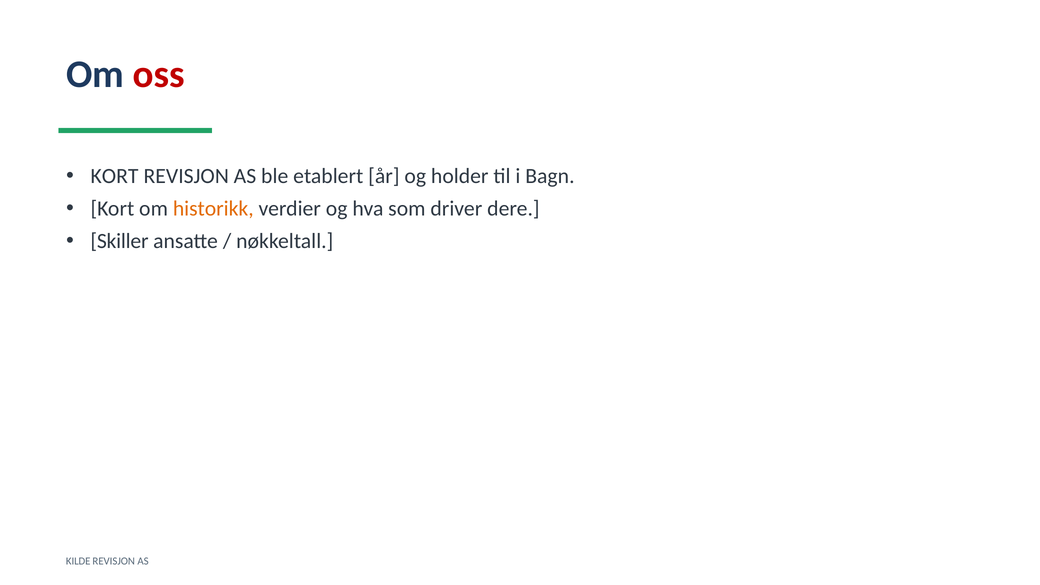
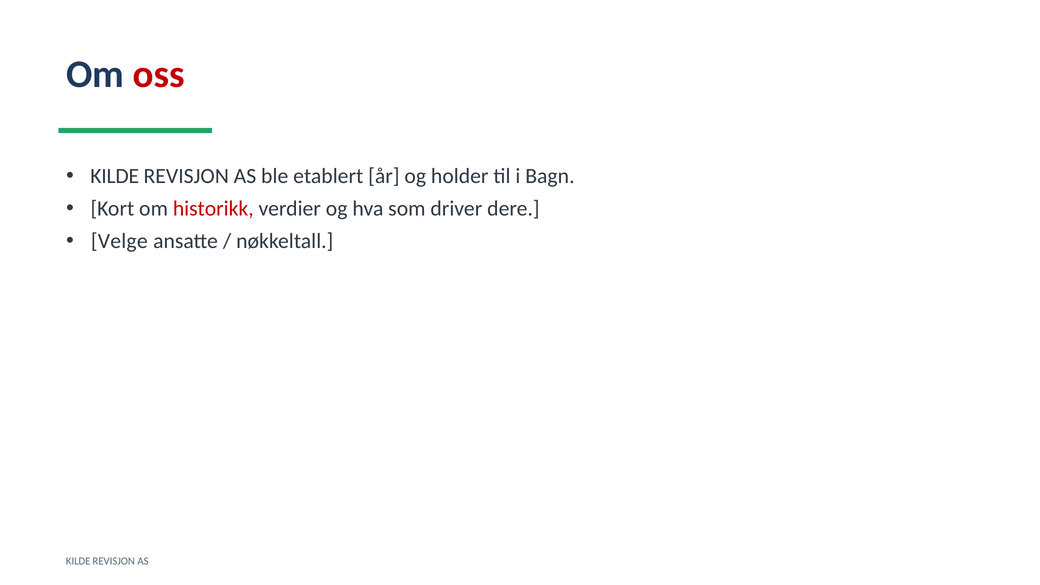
KORT at (115, 176): KORT -> KILDE
historikk colour: orange -> red
Skiller: Skiller -> Velge
